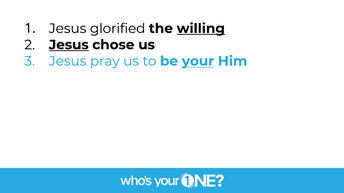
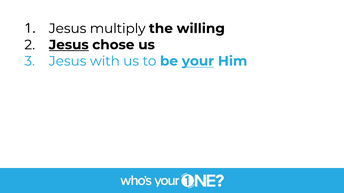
glorified: glorified -> multiply
willing underline: present -> none
pray: pray -> with
